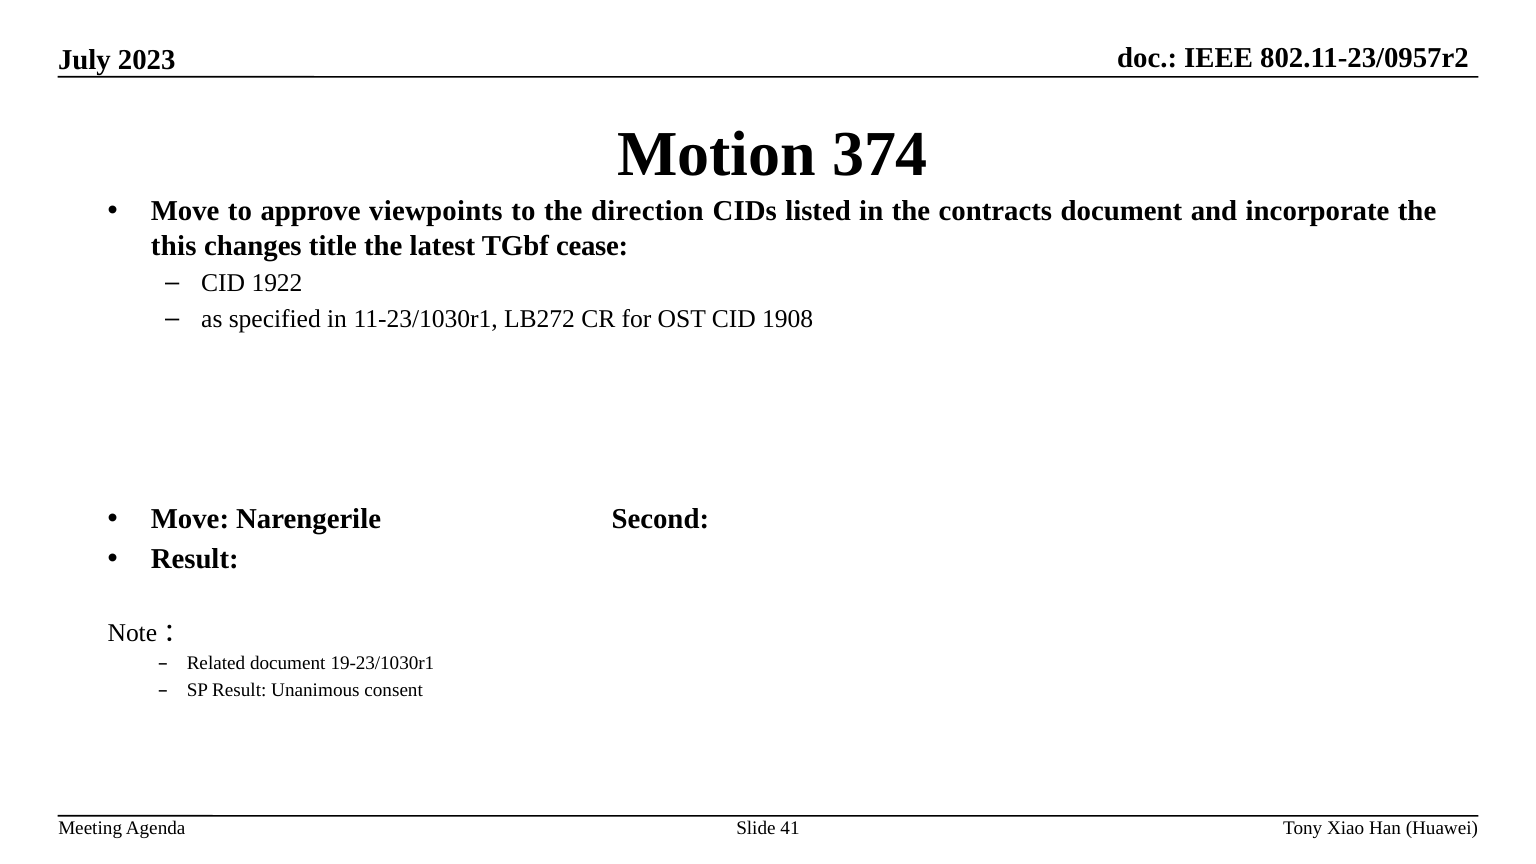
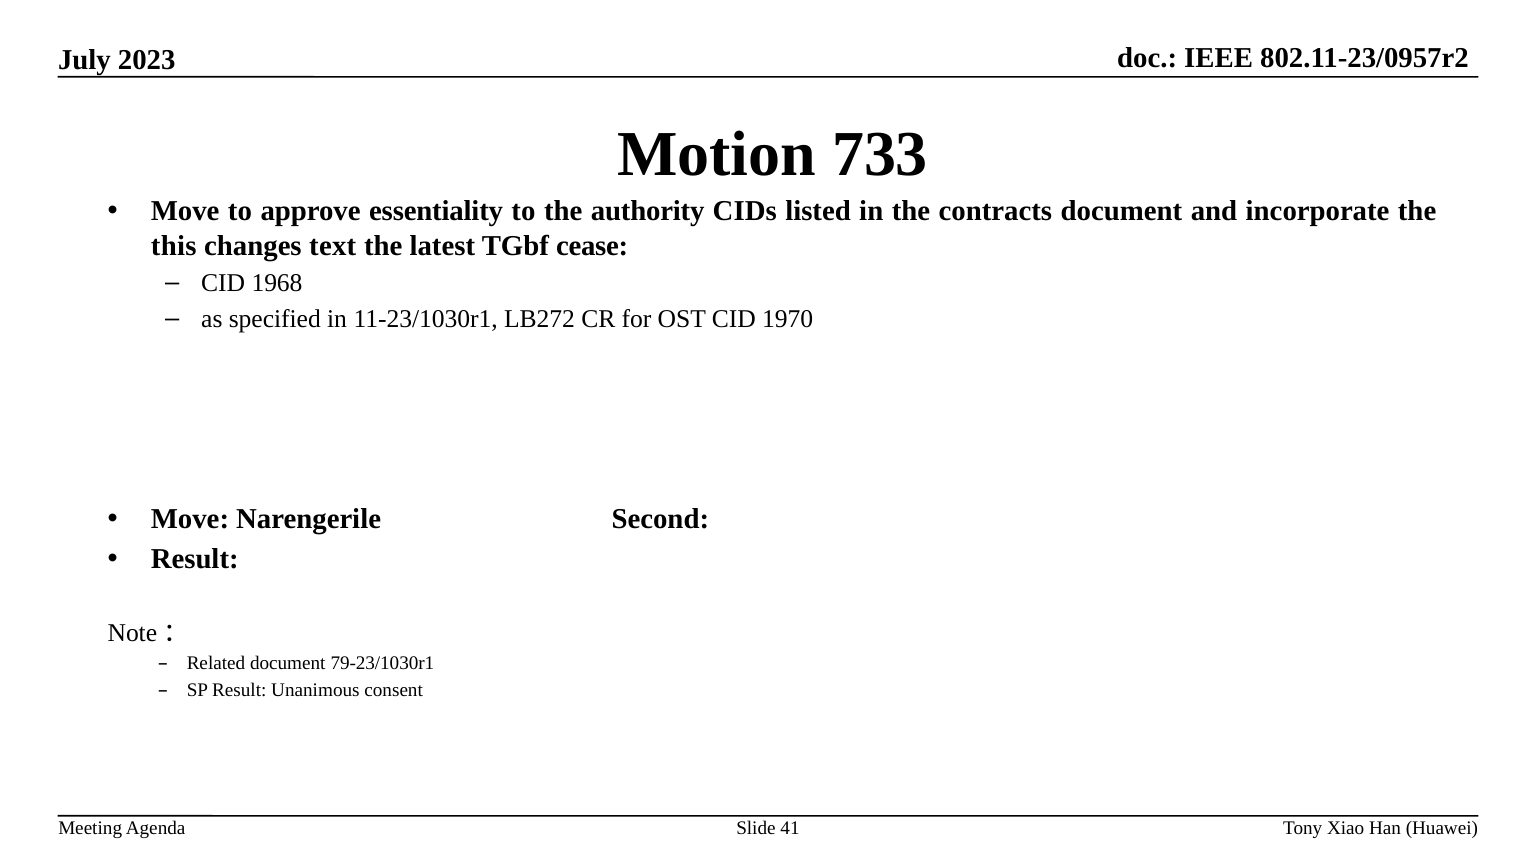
374: 374 -> 733
viewpoints: viewpoints -> essentiality
direction: direction -> authority
title: title -> text
1922: 1922 -> 1968
1908: 1908 -> 1970
19-23/1030r1: 19-23/1030r1 -> 79-23/1030r1
